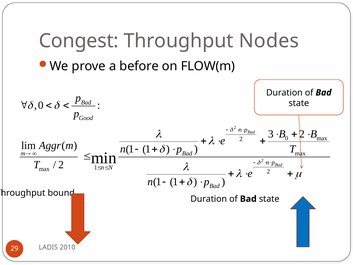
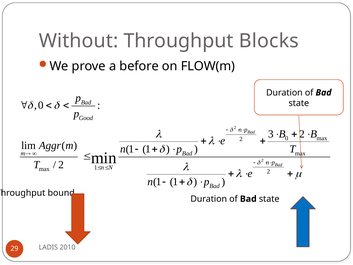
Congest: Congest -> Without
Nodes: Nodes -> Blocks
